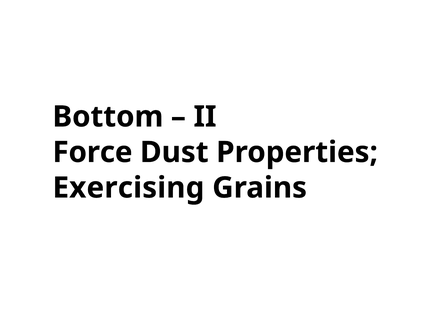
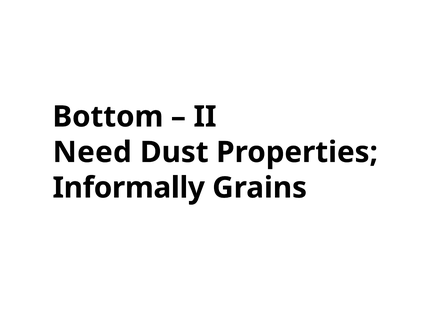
Force: Force -> Need
Exercising: Exercising -> Informally
